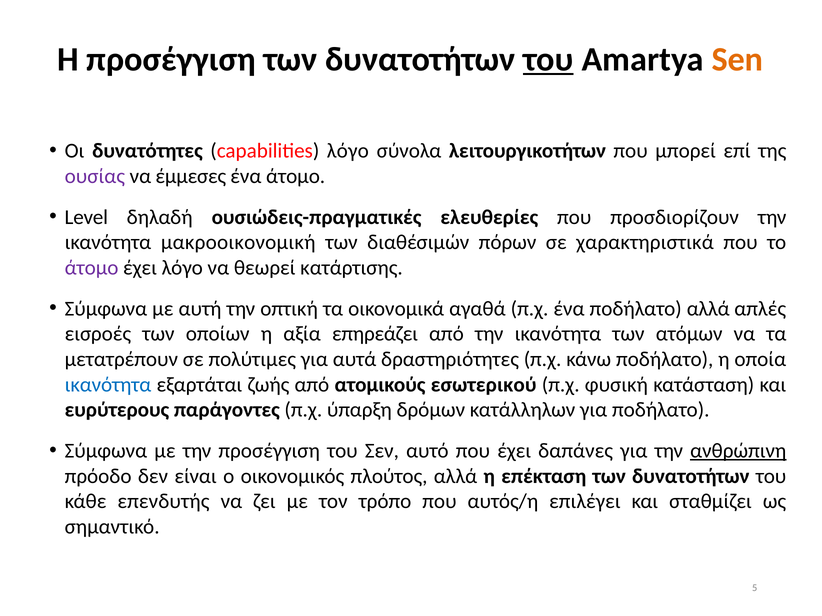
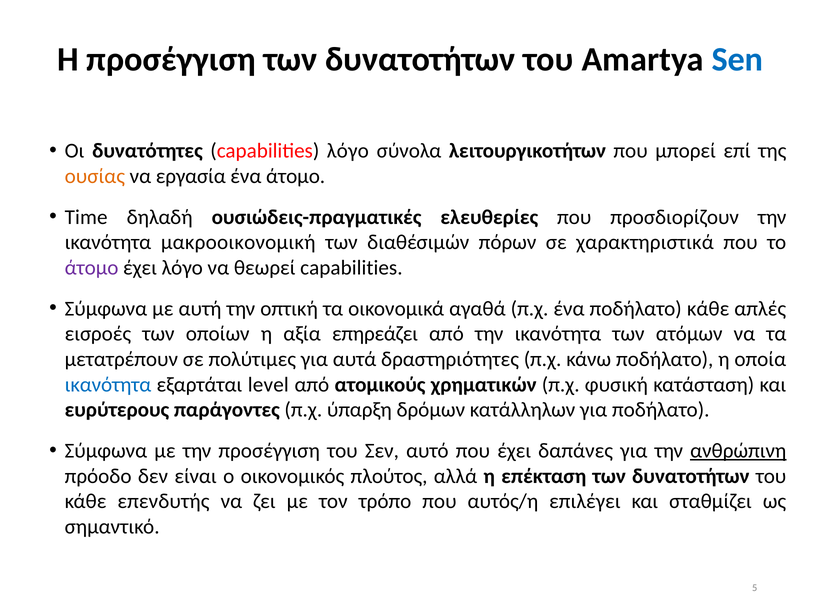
του at (548, 59) underline: present -> none
Sen colour: orange -> blue
ουσίας colour: purple -> orange
έμμεσες: έμμεσες -> εργασία
Level: Level -> Time
θεωρεί κατάρτισης: κατάρτισης -> capabilities
ποδήλατο αλλά: αλλά -> κάθε
ζωής: ζωής -> level
εσωτερικού: εσωτερικού -> χρηματικών
